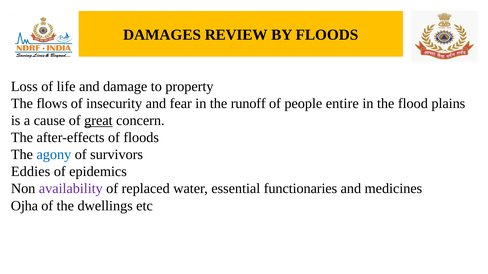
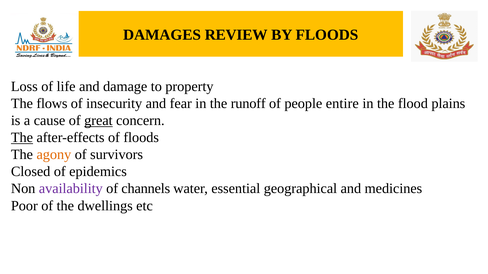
The at (22, 138) underline: none -> present
agony colour: blue -> orange
Eddies: Eddies -> Closed
replaced: replaced -> channels
functionaries: functionaries -> geographical
Ojha: Ojha -> Poor
